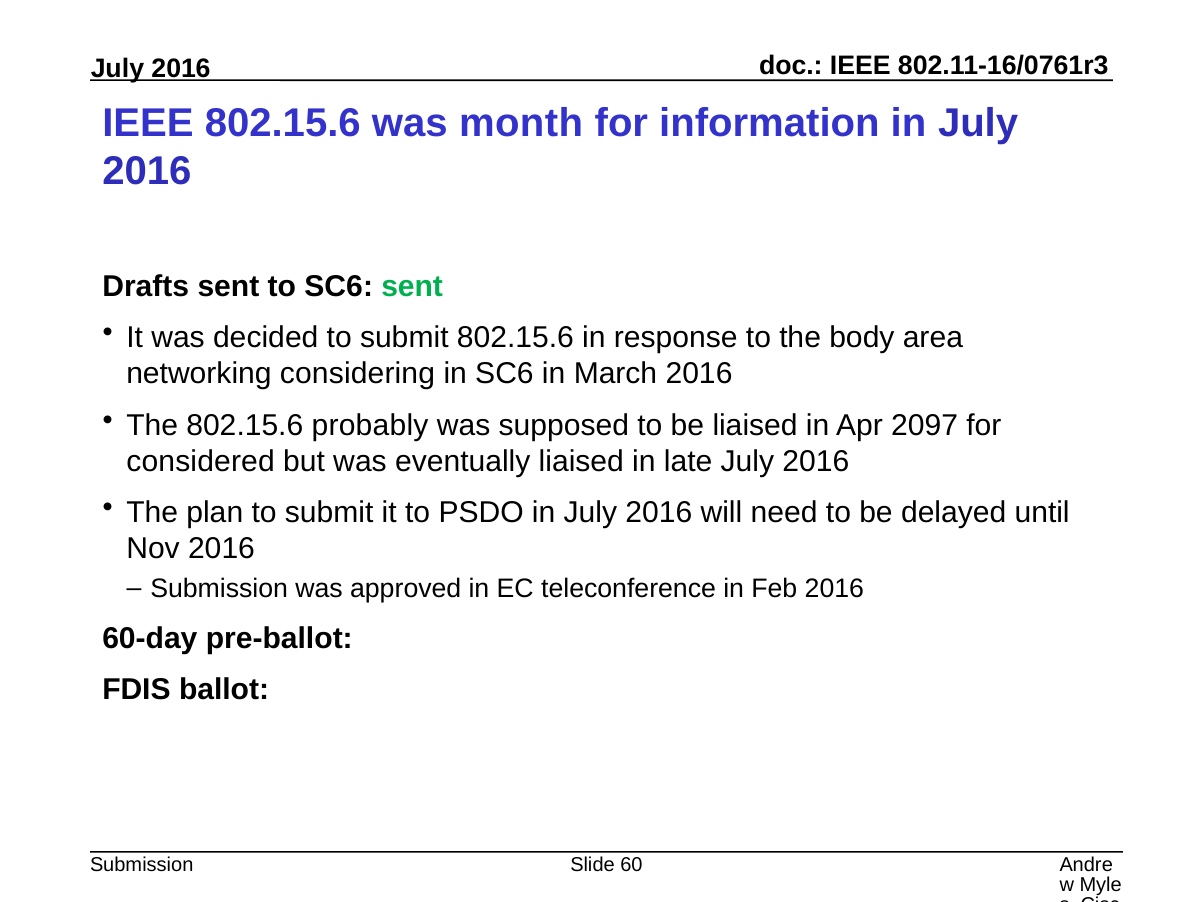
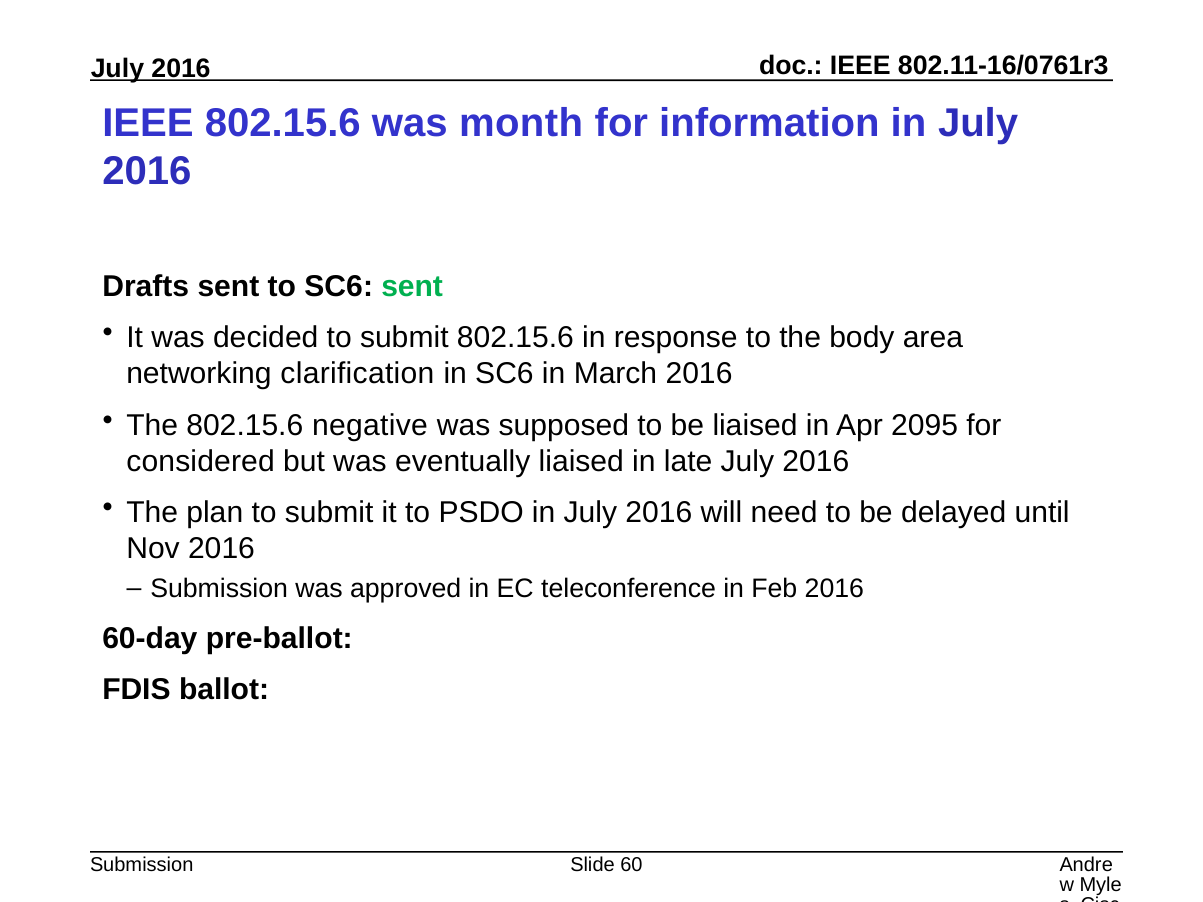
considering: considering -> clarification
probably: probably -> negative
2097: 2097 -> 2095
